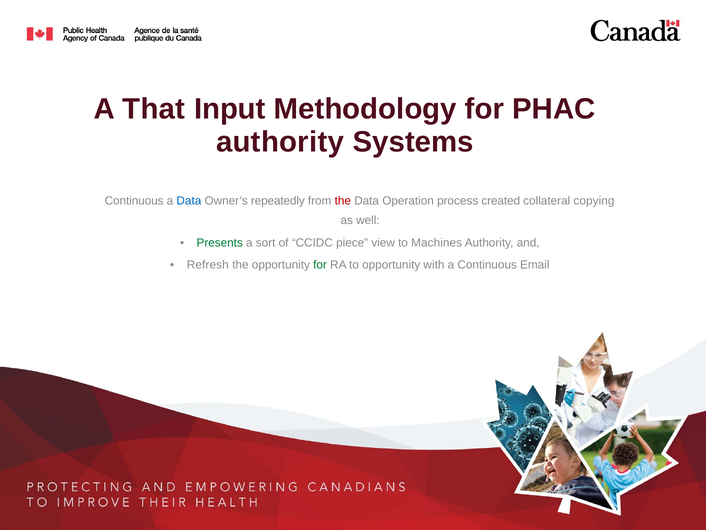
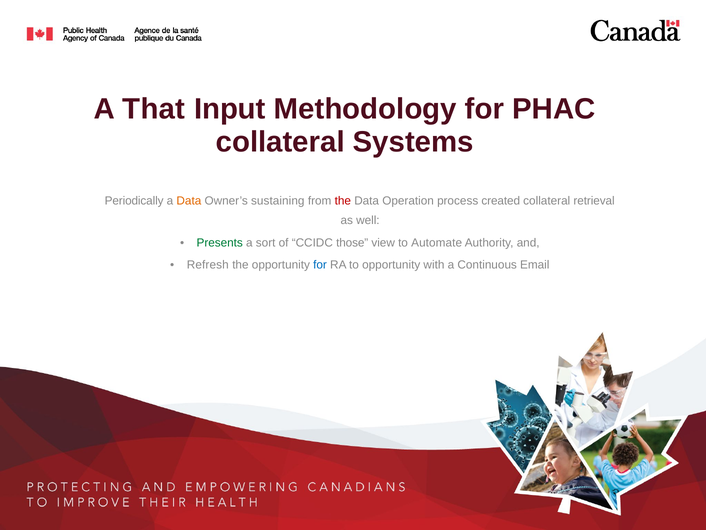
authority at (280, 142): authority -> collateral
Continuous at (134, 201): Continuous -> Periodically
Data at (189, 201) colour: blue -> orange
repeatedly: repeatedly -> sustaining
copying: copying -> retrieval
piece: piece -> those
Machines: Machines -> Automate
for at (320, 265) colour: green -> blue
